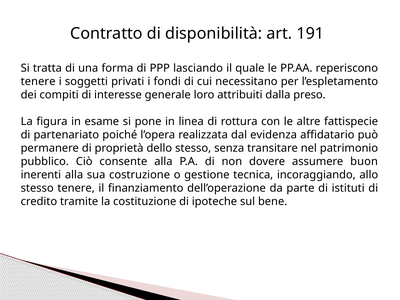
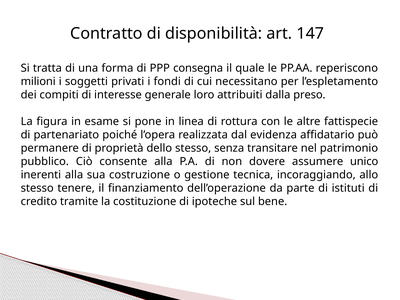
191: 191 -> 147
lasciando: lasciando -> consegna
tenere at (38, 81): tenere -> milioni
buon: buon -> unico
